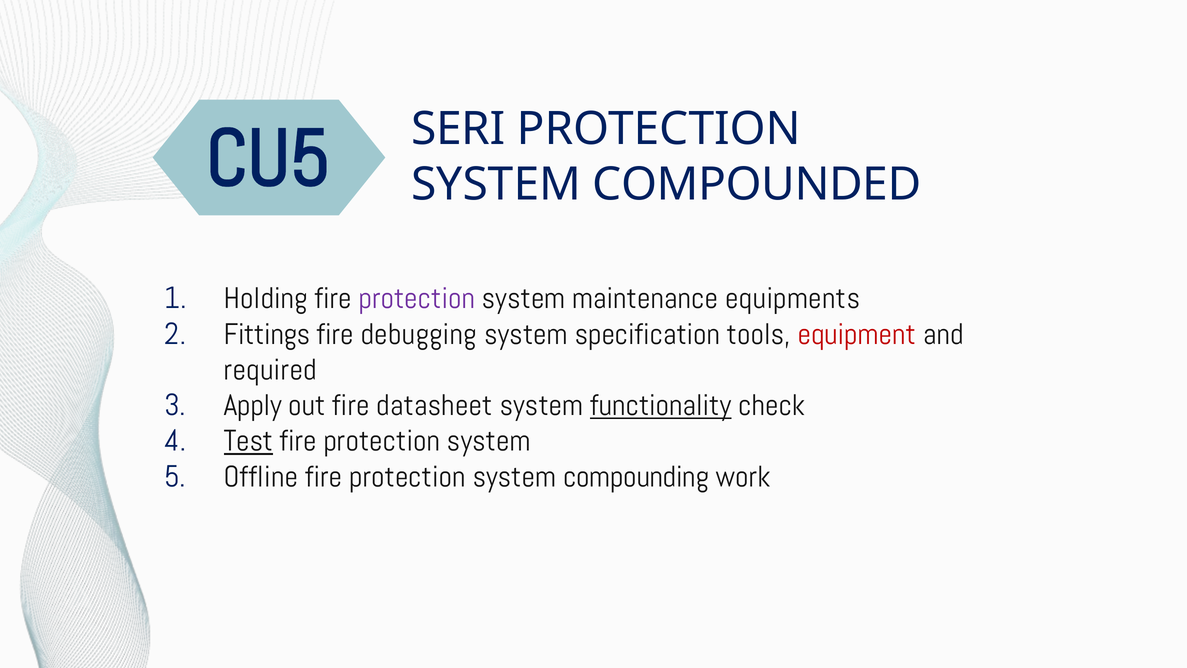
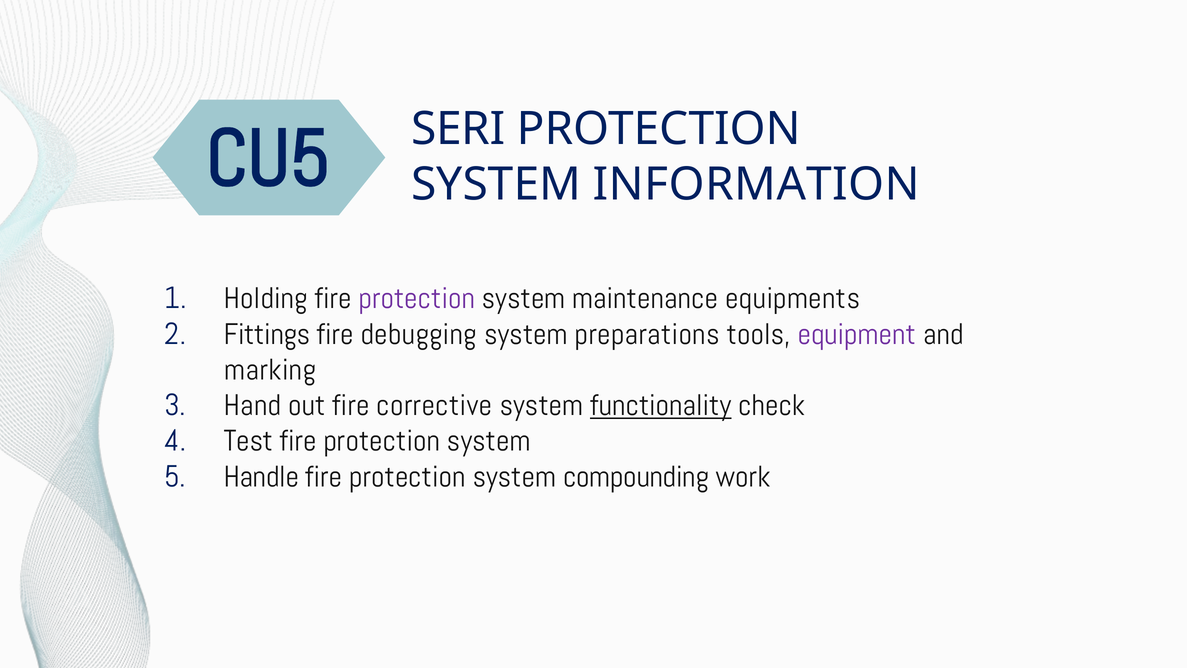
COMPOUNDED: COMPOUNDED -> INFORMATION
specification: specification -> preparations
equipment colour: red -> purple
required: required -> marking
Apply: Apply -> Hand
datasheet: datasheet -> corrective
Test underline: present -> none
Offline: Offline -> Handle
